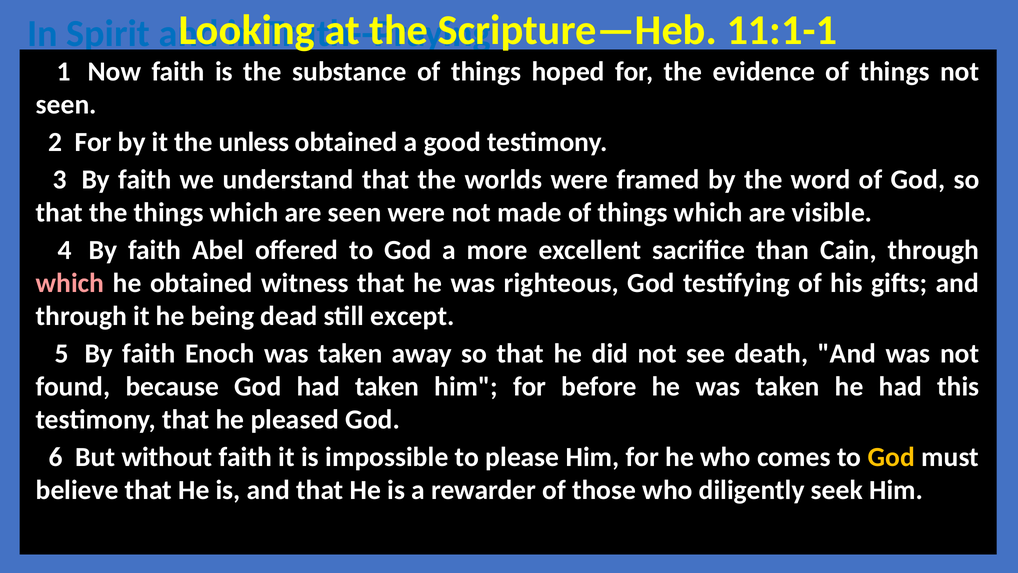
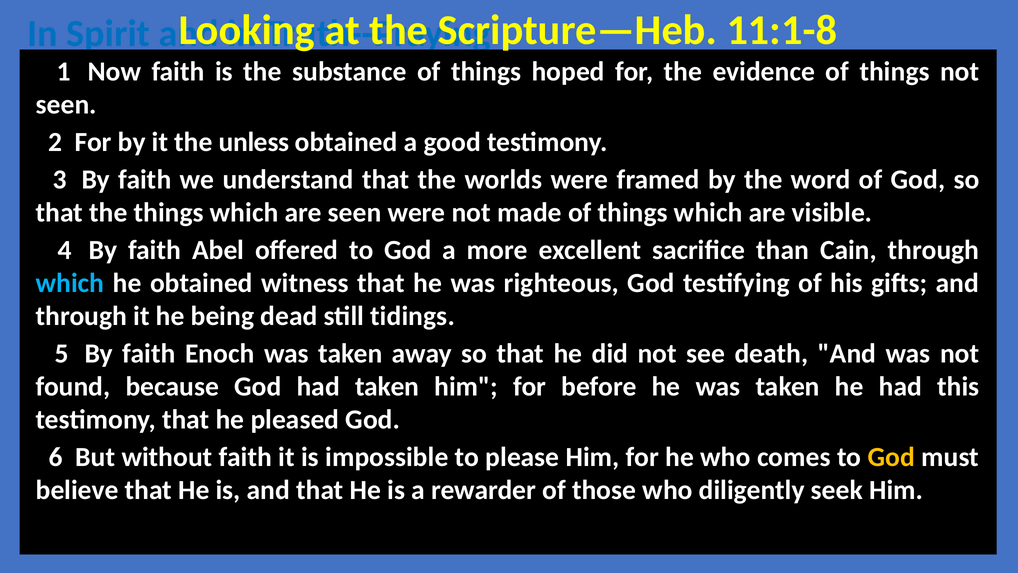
11:1-1: 11:1-1 -> 11:1-8
which at (70, 283) colour: pink -> light blue
except: except -> tidings
